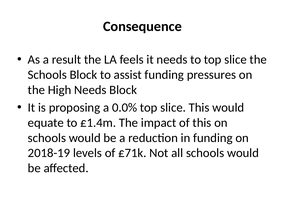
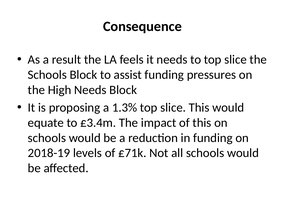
0.0%: 0.0% -> 1.3%
£1.4m: £1.4m -> £3.4m
